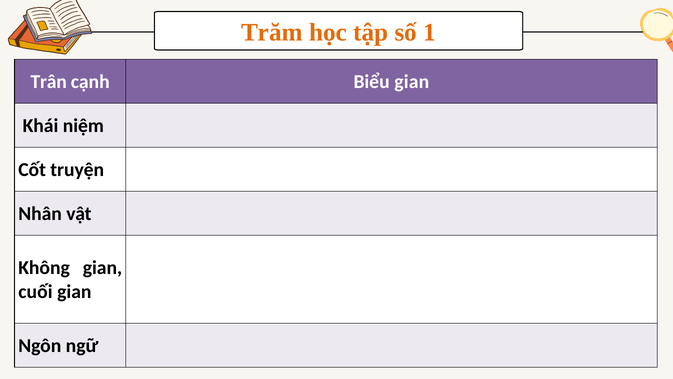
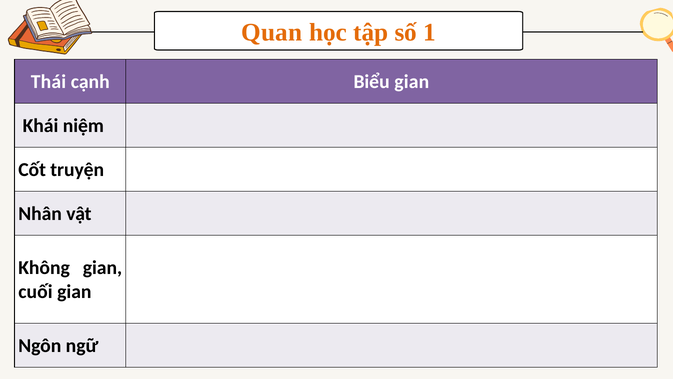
Trăm: Trăm -> Quan
Trân: Trân -> Thái
